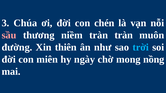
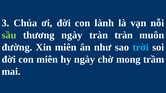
chén: chén -> lành
sầu colour: pink -> light green
thương niềm: niềm -> ngày
Xin thiên: thiên -> miên
nồng: nồng -> trầm
